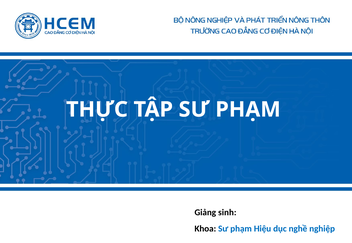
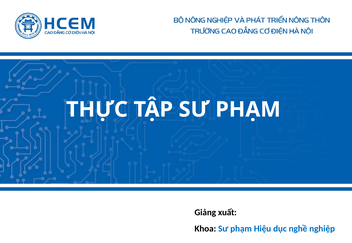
sinh: sinh -> xuất
